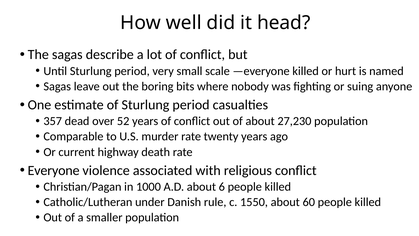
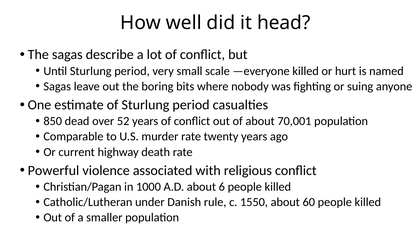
357: 357 -> 850
27,230: 27,230 -> 70,001
Everyone: Everyone -> Powerful
